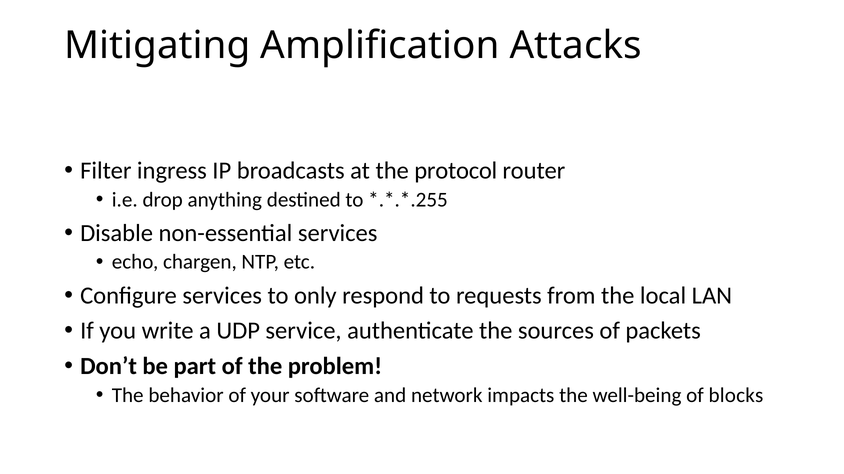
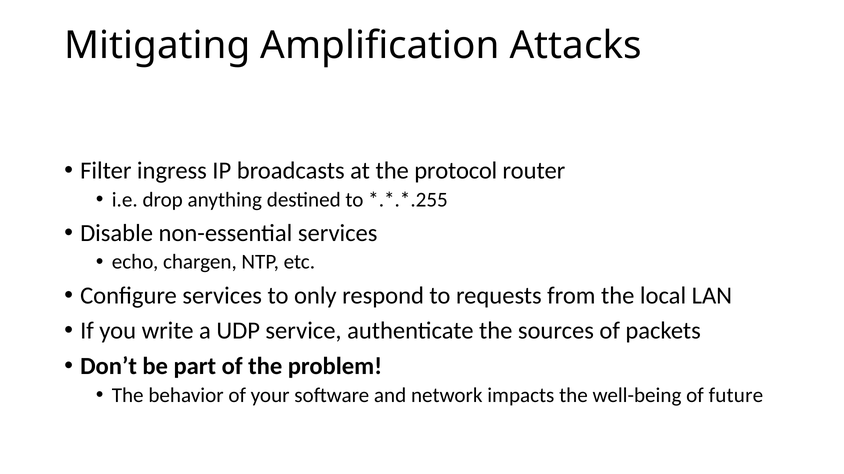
blocks: blocks -> future
